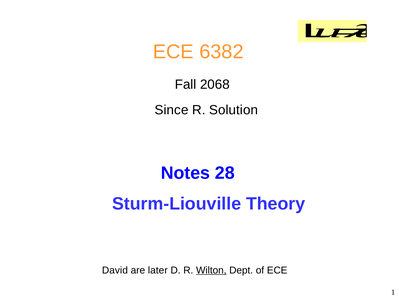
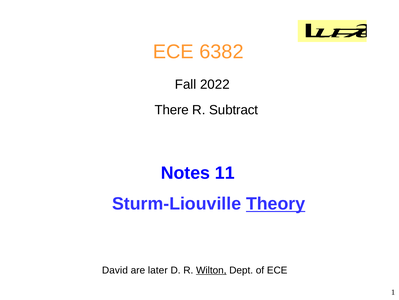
2068: 2068 -> 2022
Since: Since -> There
Solution: Solution -> Subtract
28: 28 -> 11
Theory underline: none -> present
